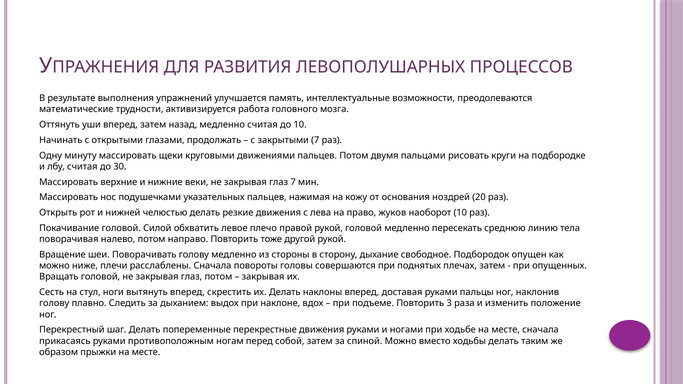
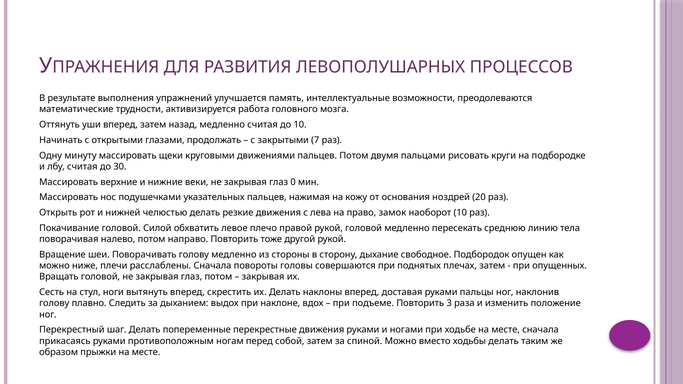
глаз 7: 7 -> 0
жуков: жуков -> замок
